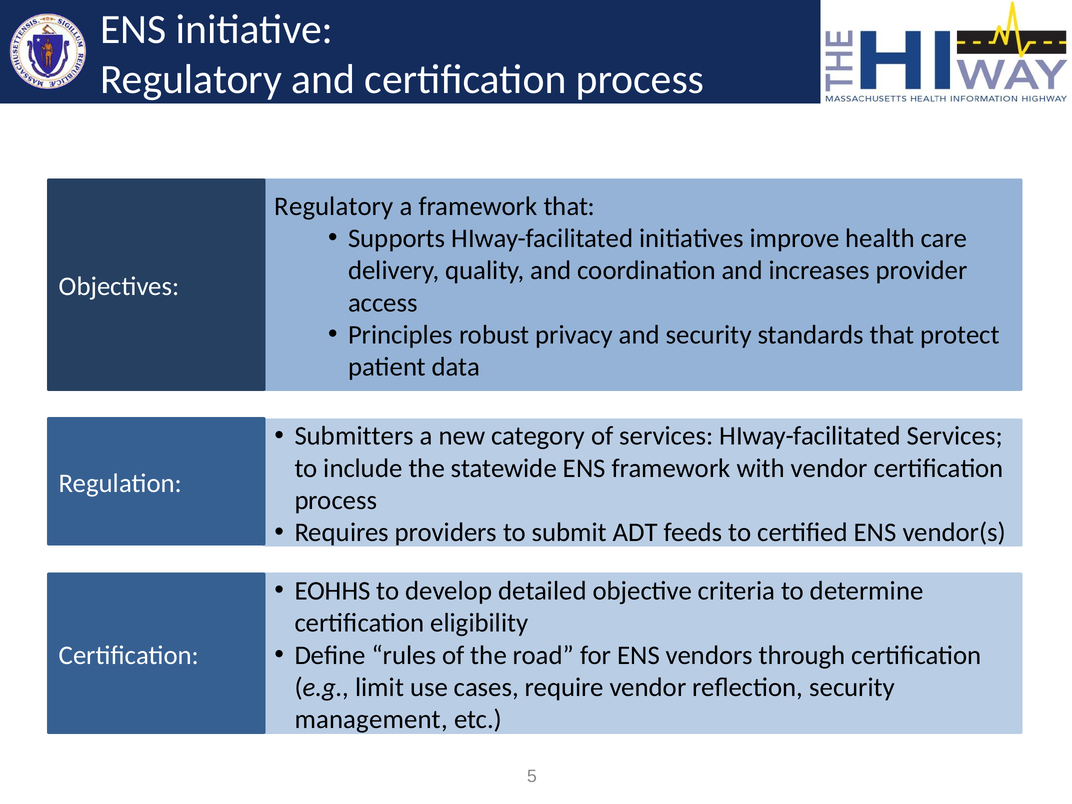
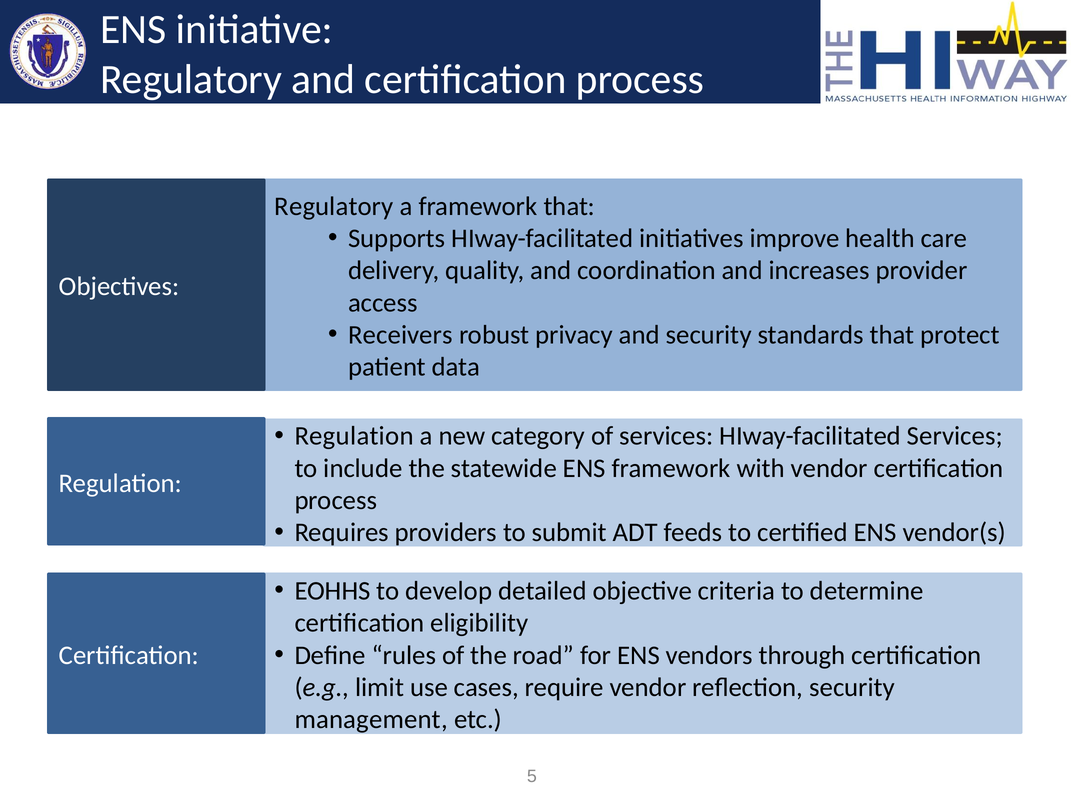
Principles: Principles -> Receivers
Submitters at (354, 436): Submitters -> Regulation
